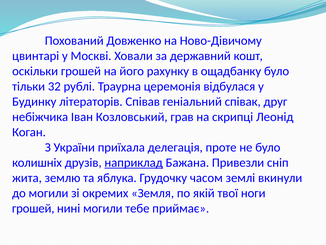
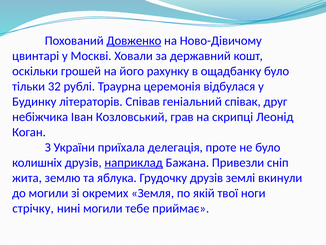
Довженко underline: none -> present
Грудочку часом: часом -> друзів
грошей at (33, 208): грошей -> стрічку
